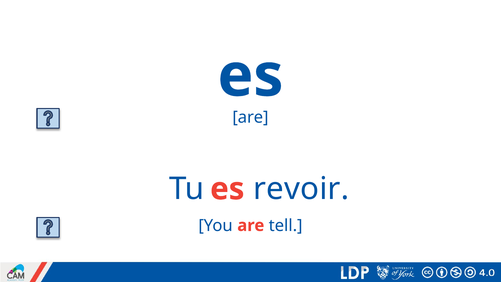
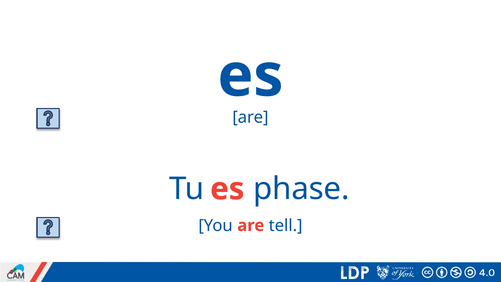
revoir: revoir -> phase
